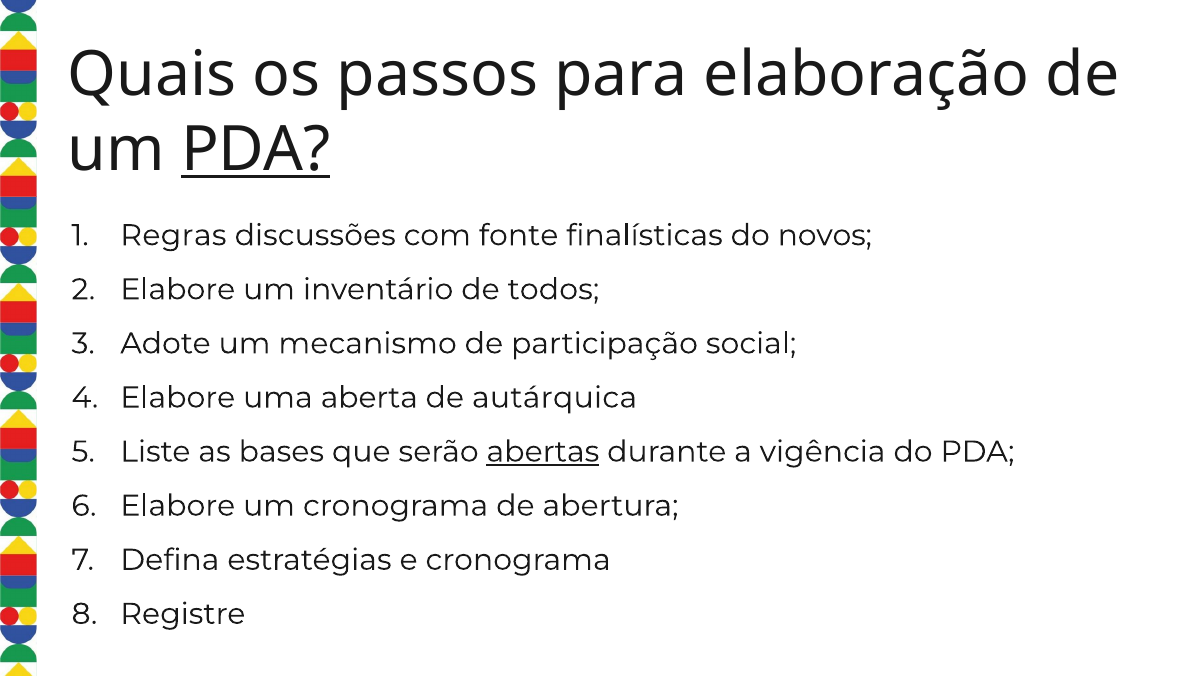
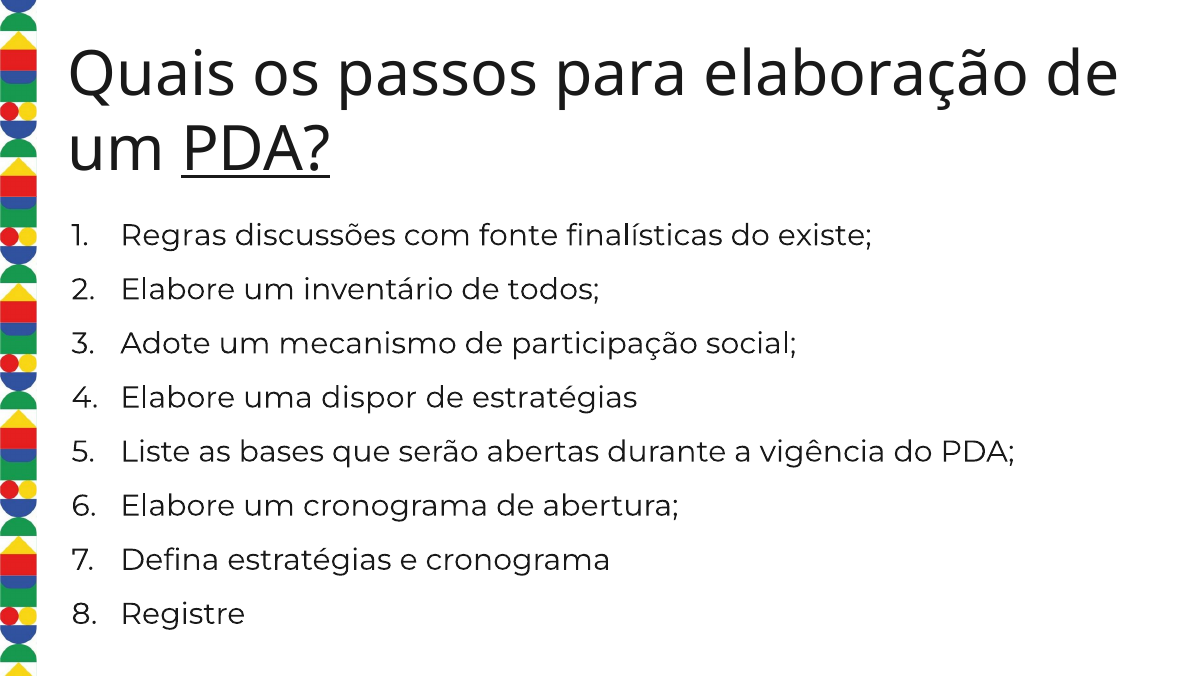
novos: novos -> existe
aberta: aberta -> dispor
de autárquica: autárquica -> estratégias
abertas underline: present -> none
